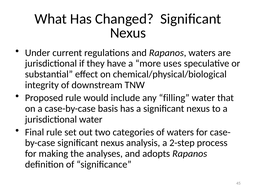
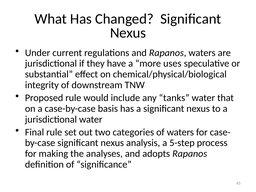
filling: filling -> tanks
2-step: 2-step -> 5-step
